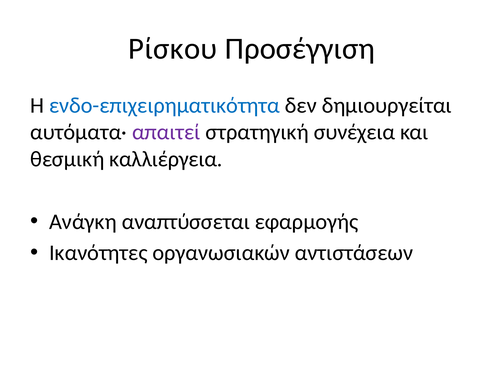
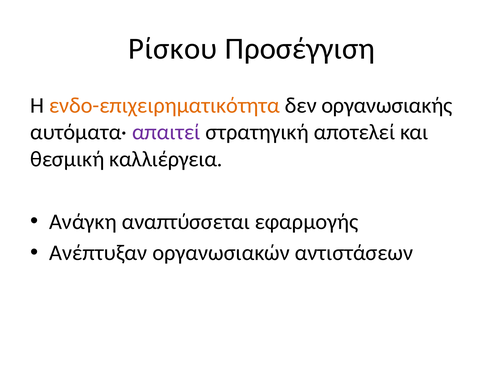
ενδο-επιχειρηματικότητα colour: blue -> orange
δημιουργείται: δημιουργείται -> οργανωσιακής
συνέχεια: συνέχεια -> αποτελεί
Ικανότητες: Ικανότητες -> Ανέπτυξαν
